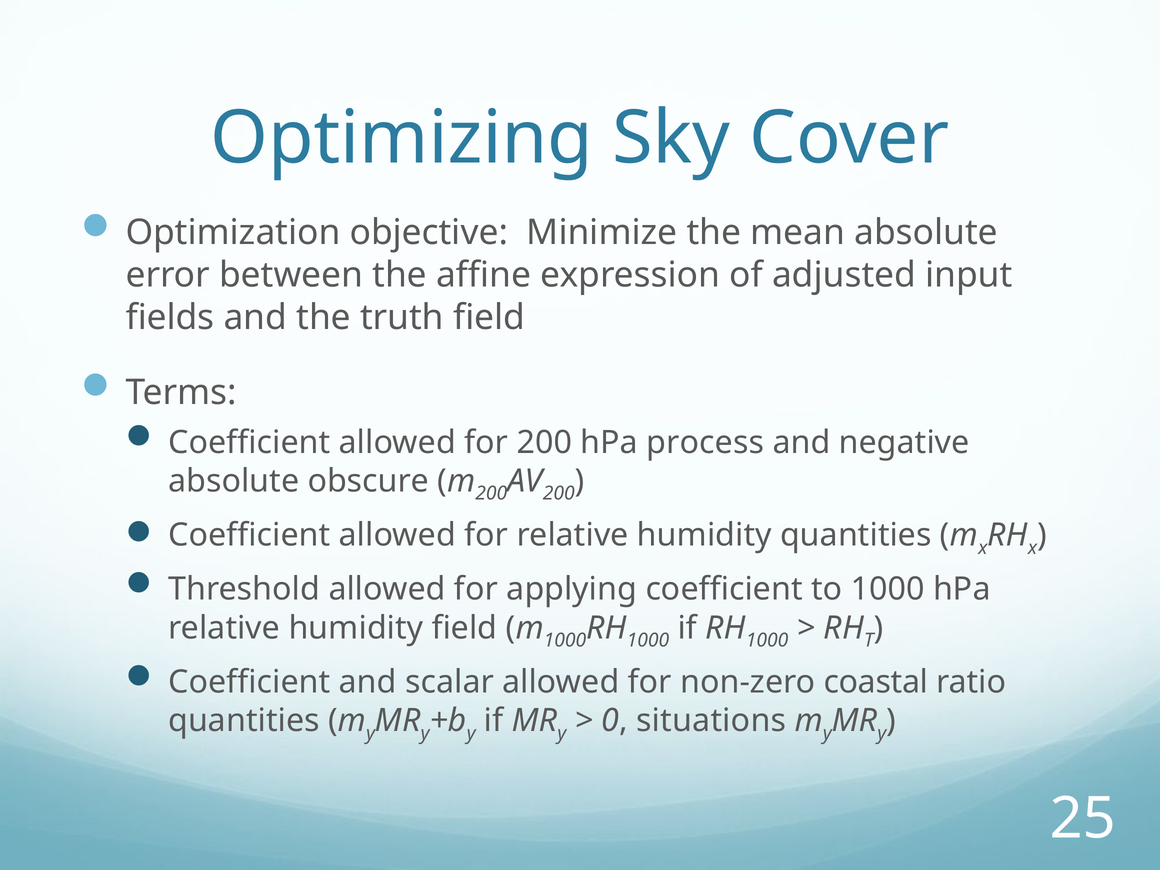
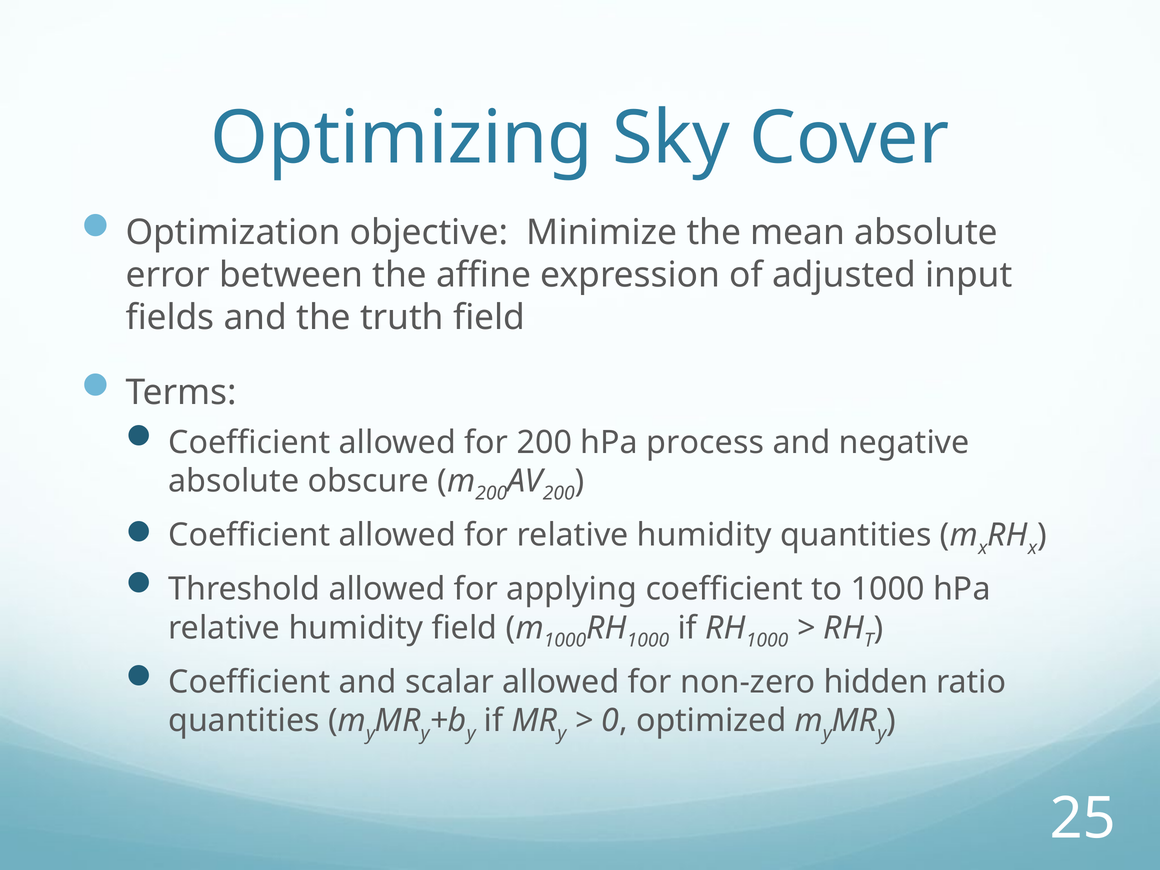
coastal: coastal -> hidden
situations: situations -> optimized
